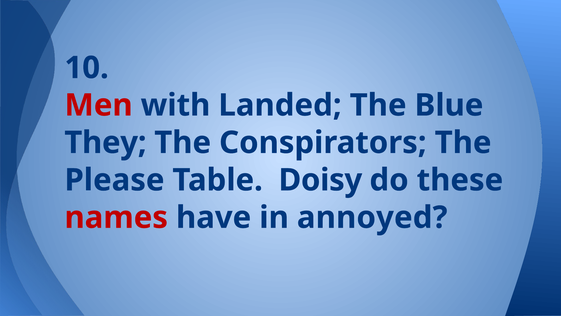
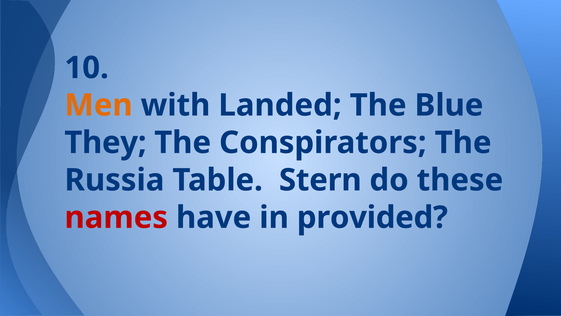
Men colour: red -> orange
Please: Please -> Russia
Doisy: Doisy -> Stern
annoyed: annoyed -> provided
